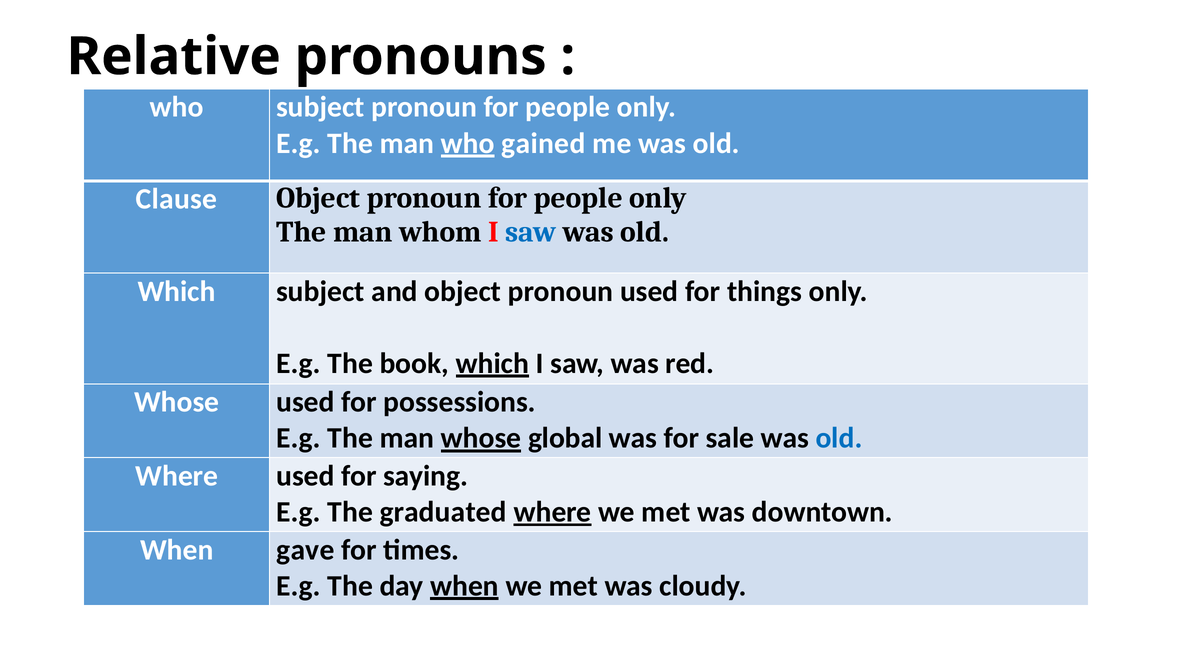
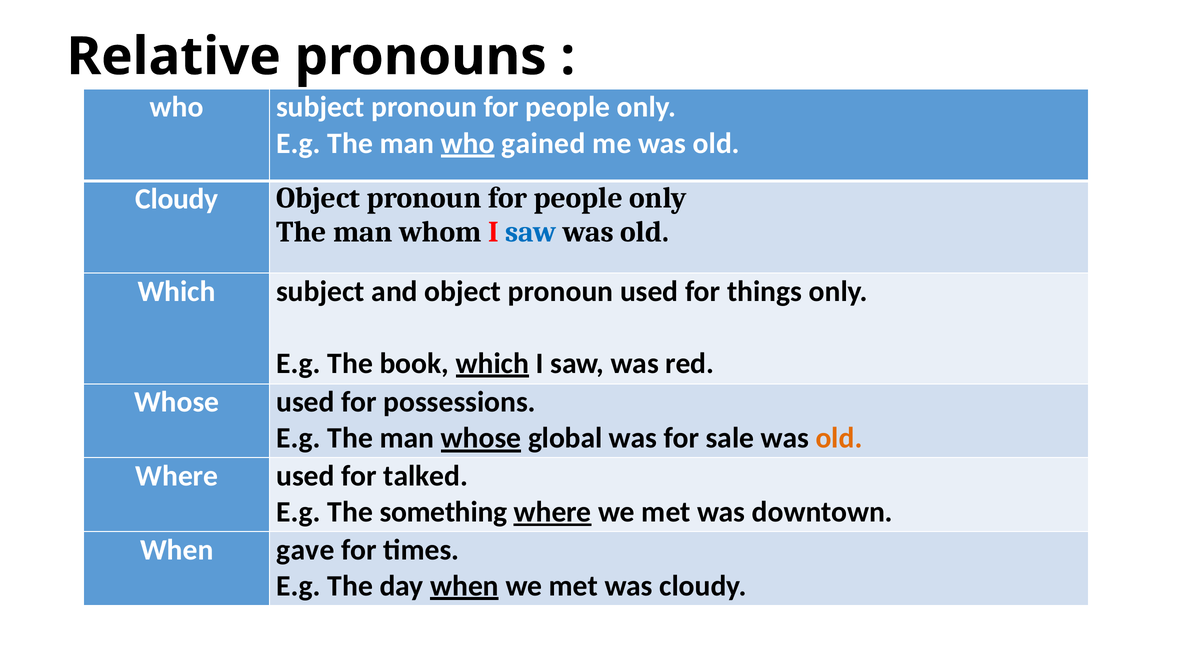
Clause at (177, 199): Clause -> Cloudy
old at (839, 438) colour: blue -> orange
saying: saying -> talked
graduated: graduated -> something
